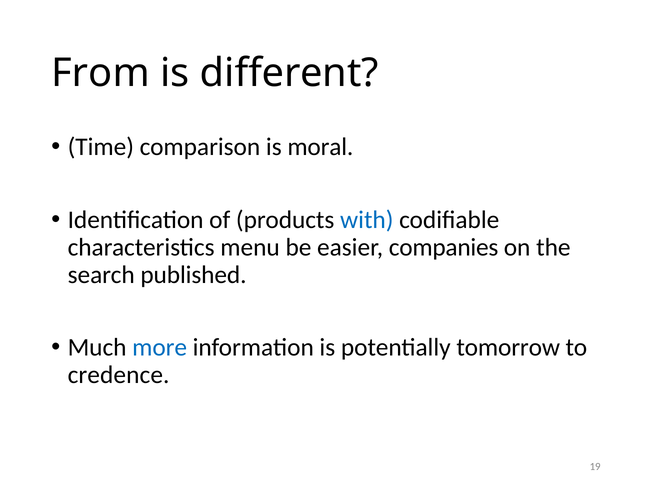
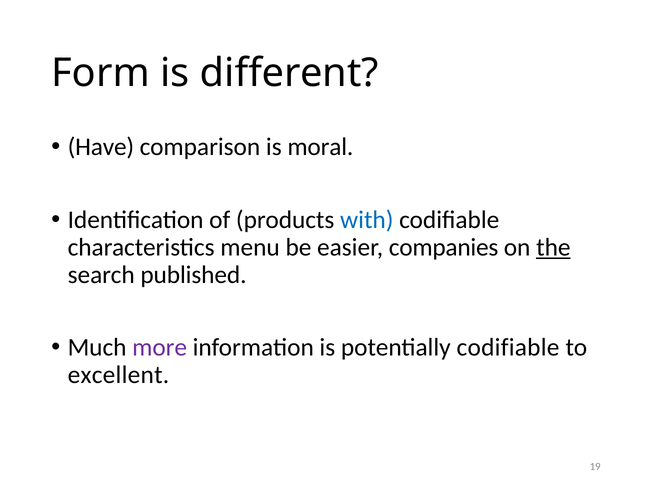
From: From -> Form
Time: Time -> Have
the underline: none -> present
more colour: blue -> purple
potentially tomorrow: tomorrow -> codifiable
credence: credence -> excellent
